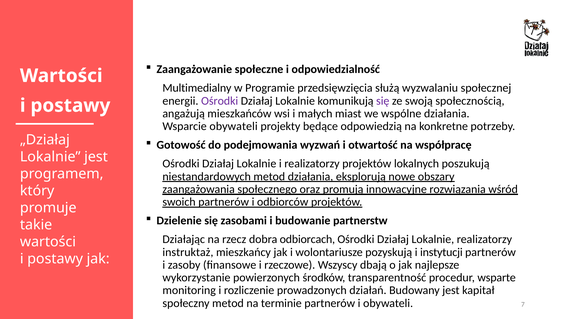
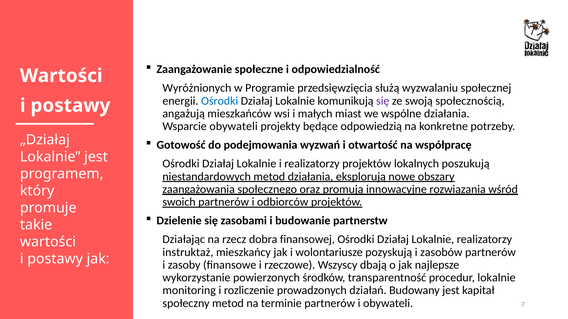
Multimedialny: Multimedialny -> Wyróżnionych
Ośrodki at (220, 101) colour: purple -> blue
odbiorcach: odbiorcach -> finansowej
instytucji: instytucji -> zasobów
procedur wsparte: wsparte -> lokalnie
